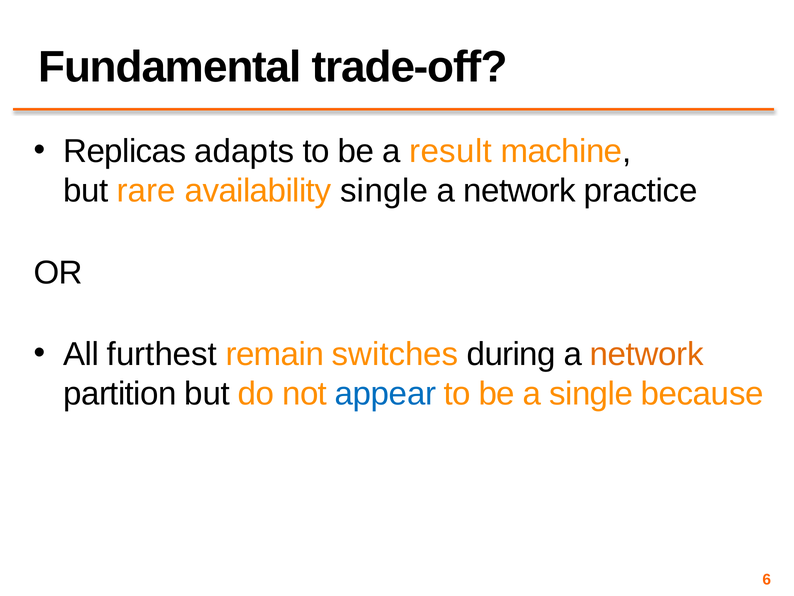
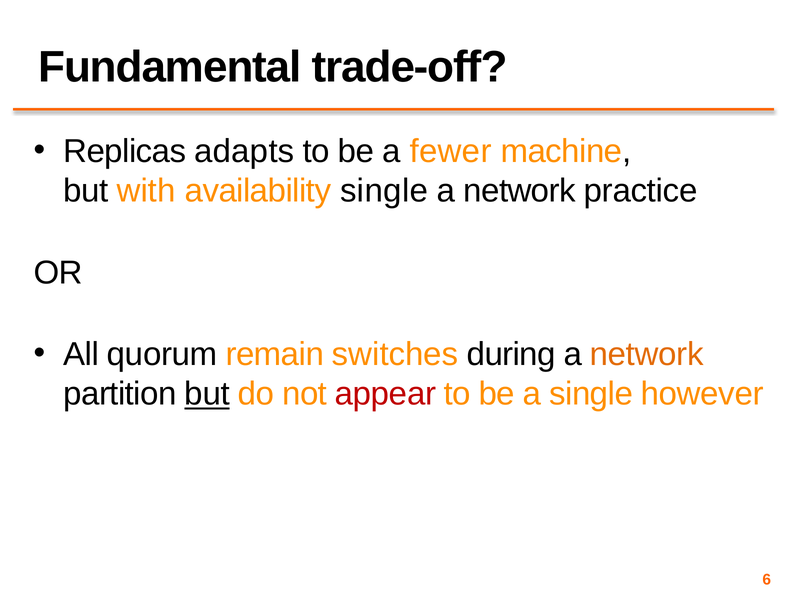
result: result -> fewer
rare: rare -> with
furthest: furthest -> quorum
but at (207, 394) underline: none -> present
appear colour: blue -> red
because: because -> however
